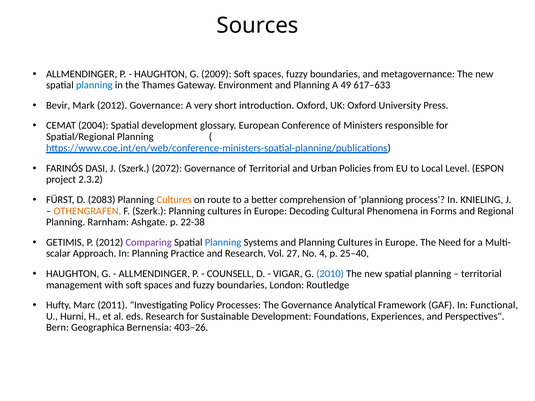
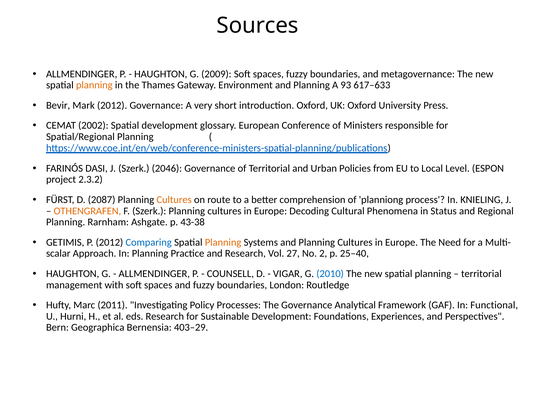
planning at (94, 85) colour: blue -> orange
49: 49 -> 93
2004: 2004 -> 2002
2072: 2072 -> 2046
2083: 2083 -> 2087
Forms: Forms -> Status
22-38: 22-38 -> 43-38
Comparing colour: purple -> blue
Planning at (223, 242) colour: blue -> orange
4: 4 -> 2
403–26: 403–26 -> 403–29
